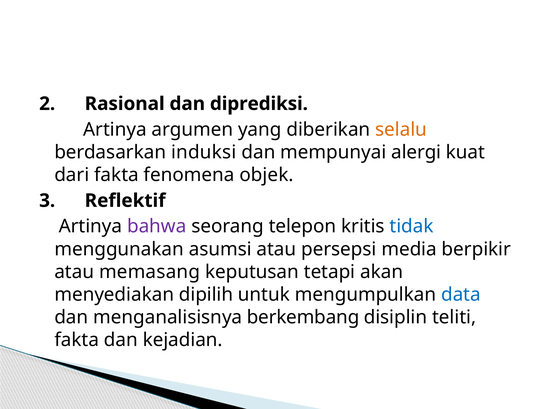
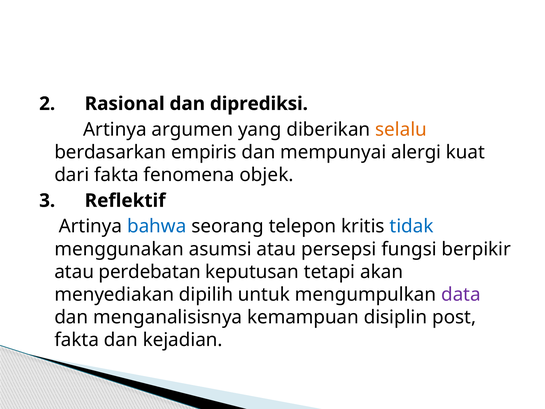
induksi: induksi -> empiris
bahwa colour: purple -> blue
media: media -> fungsi
memasang: memasang -> perdebatan
data colour: blue -> purple
berkembang: berkembang -> kemampuan
teliti: teliti -> post
